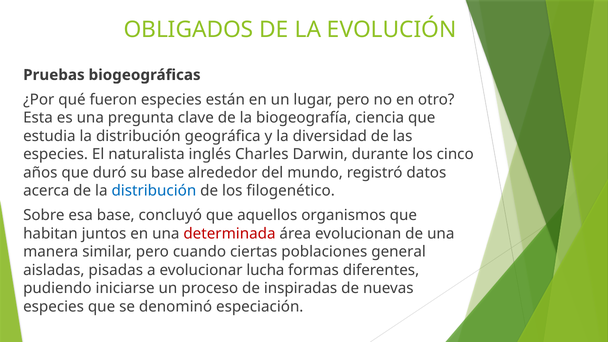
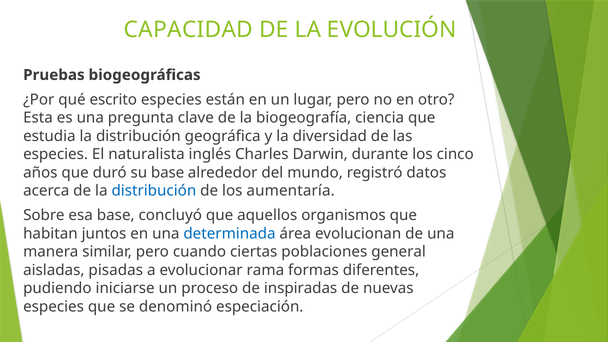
OBLIGADOS: OBLIGADOS -> CAPACIDAD
fueron: fueron -> escrito
filogenético: filogenético -> aumentaría
determinada colour: red -> blue
lucha: lucha -> rama
